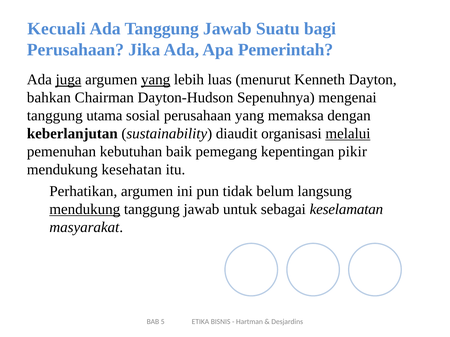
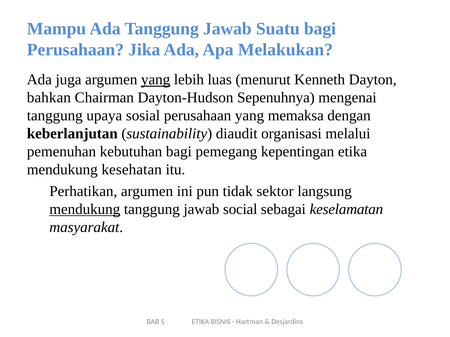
Kecuali: Kecuali -> Mampu
Pemerintah: Pemerintah -> Melakukan
juga underline: present -> none
utama: utama -> upaya
melalui underline: present -> none
kebutuhan baik: baik -> bagi
kepentingan pikir: pikir -> etika
belum: belum -> sektor
untuk: untuk -> social
